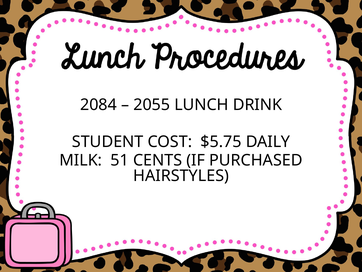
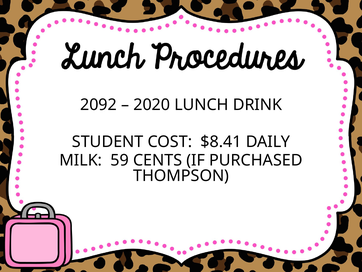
2084: 2084 -> 2092
2055: 2055 -> 2020
$5.75: $5.75 -> $8.41
51: 51 -> 59
HAIRSTYLES: HAIRSTYLES -> THOMPSON
